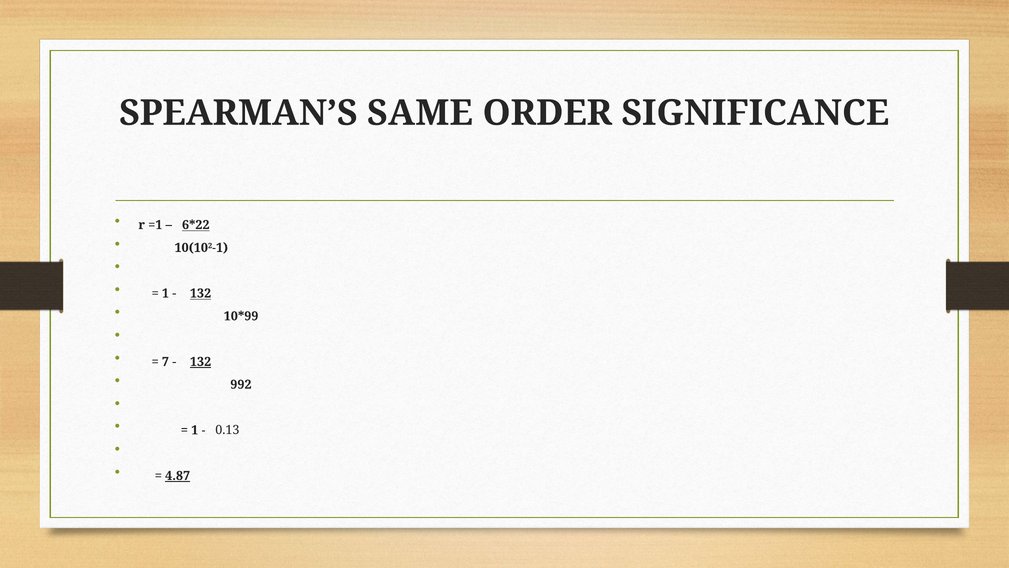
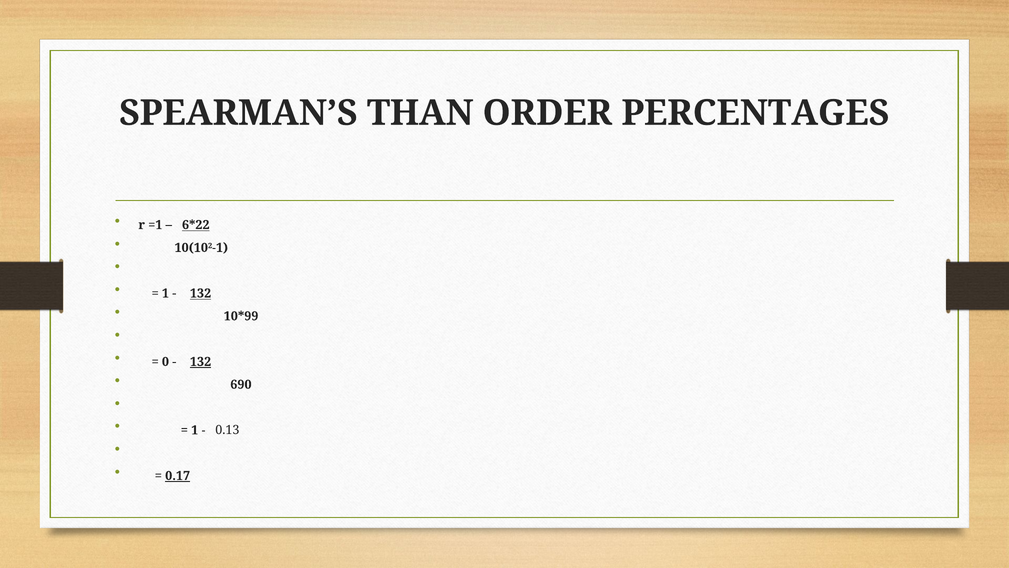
SAME: SAME -> THAN
SIGNIFICANCE: SIGNIFICANCE -> PERCENTAGES
7: 7 -> 0
992: 992 -> 690
4.87: 4.87 -> 0.17
